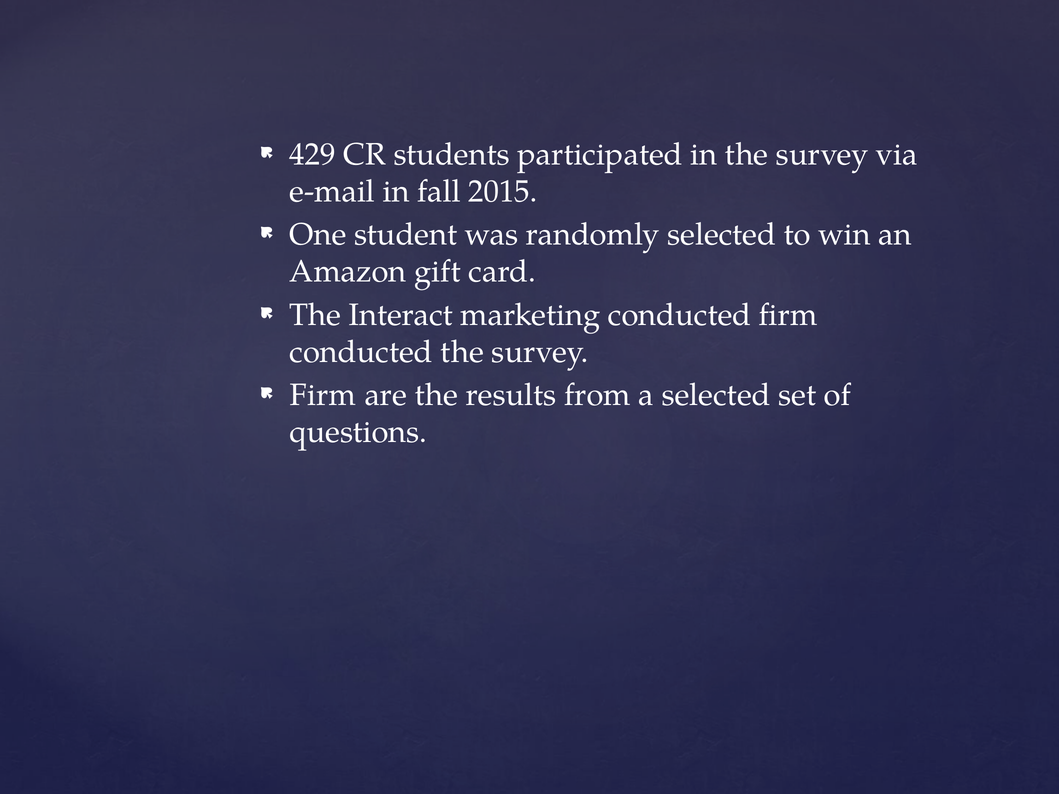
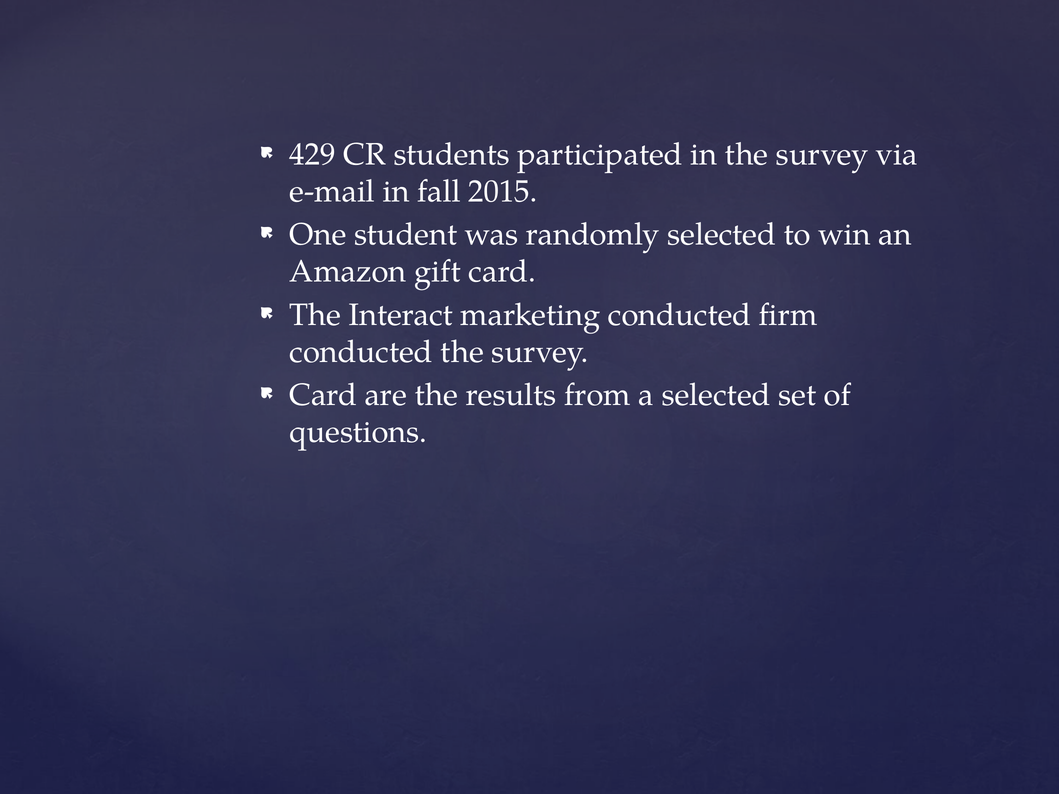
Firm at (323, 395): Firm -> Card
